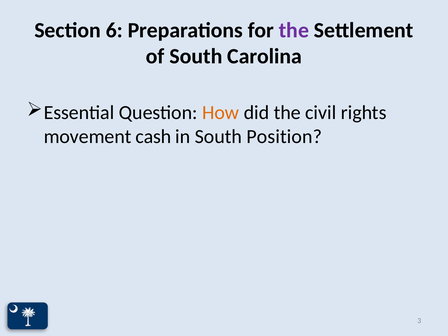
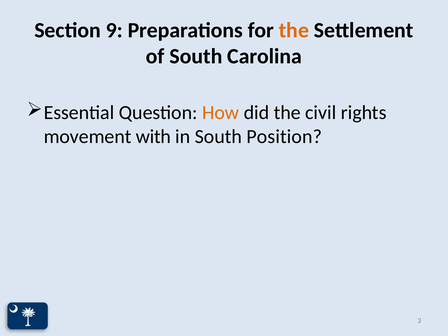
6: 6 -> 9
the at (294, 30) colour: purple -> orange
cash: cash -> with
